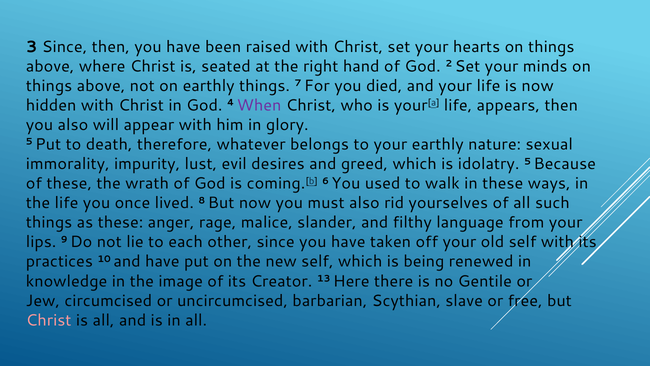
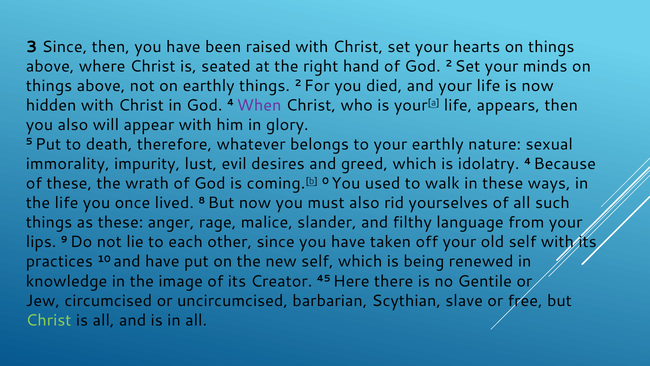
things 7: 7 -> 2
idolatry 5: 5 -> 4
6: 6 -> 0
13: 13 -> 45
Christ at (49, 320) colour: pink -> light green
